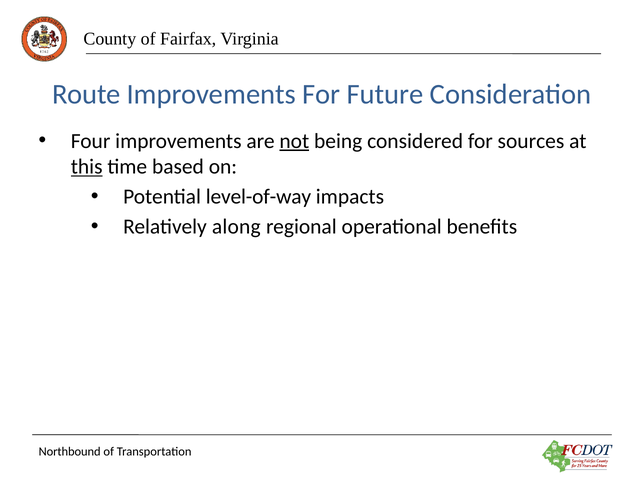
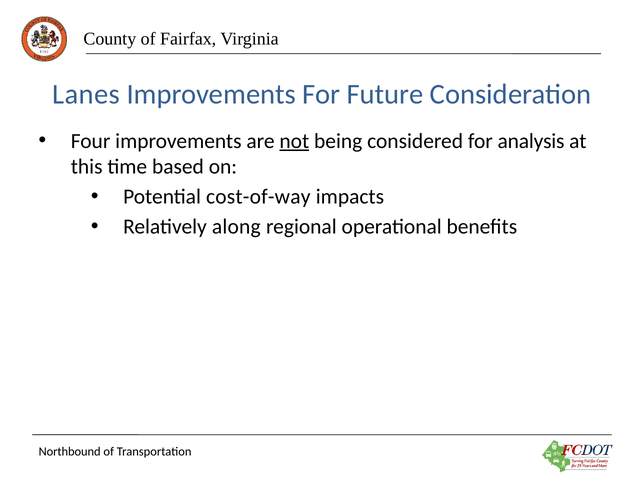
Route: Route -> Lanes
sources: sources -> analysis
this underline: present -> none
level-of-way: level-of-way -> cost-of-way
